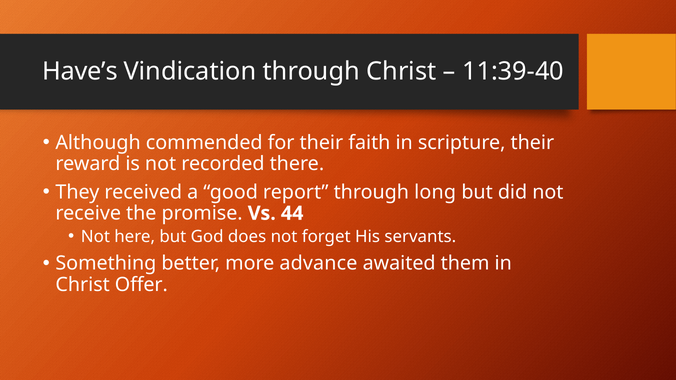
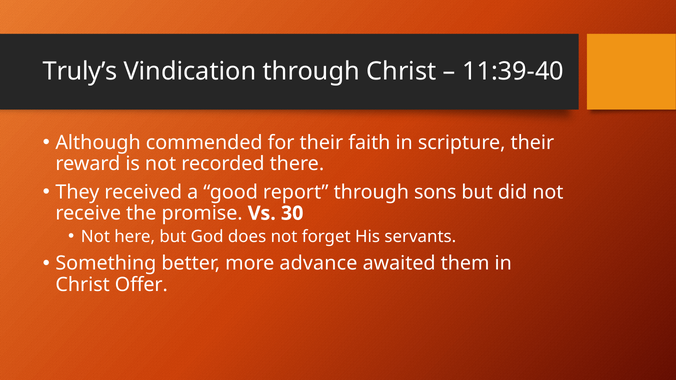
Have’s: Have’s -> Truly’s
long: long -> sons
44: 44 -> 30
